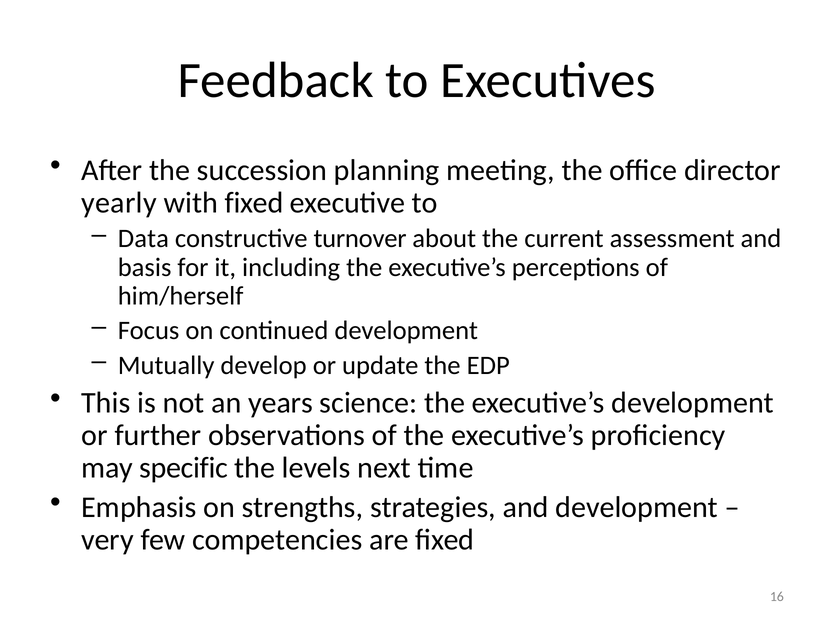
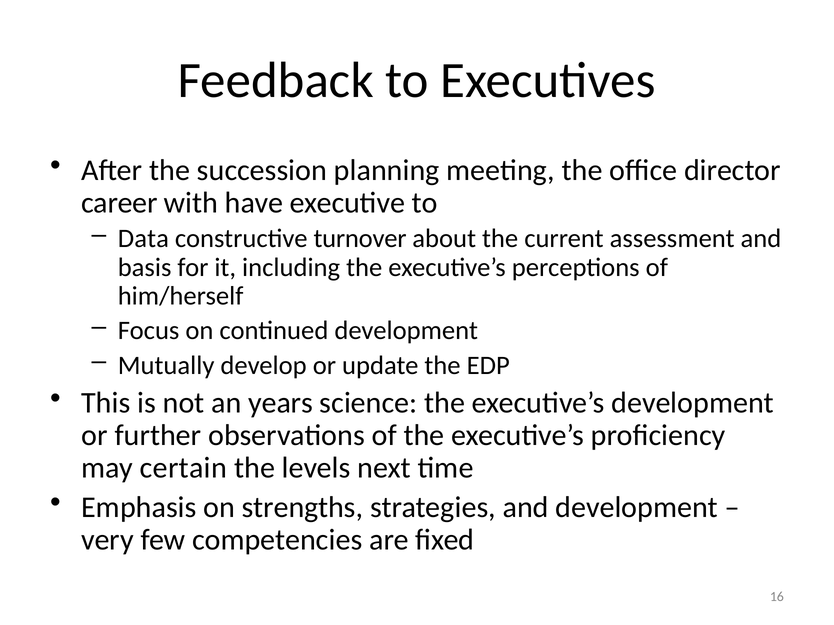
yearly: yearly -> career
with fixed: fixed -> have
specific: specific -> certain
